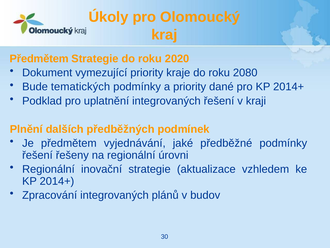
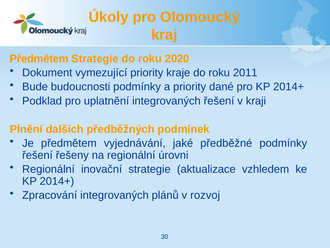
2080: 2080 -> 2011
tematických: tematických -> budoucnosti
budov: budov -> rozvoj
